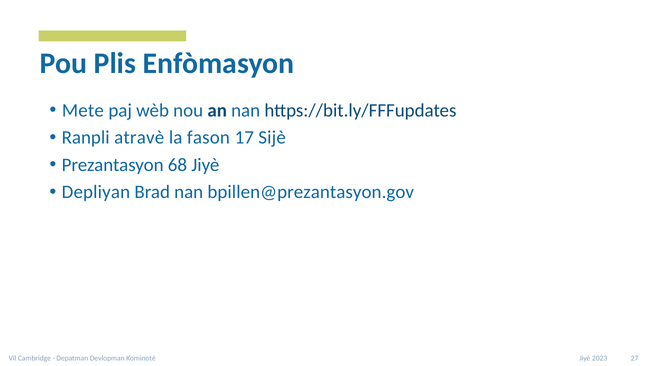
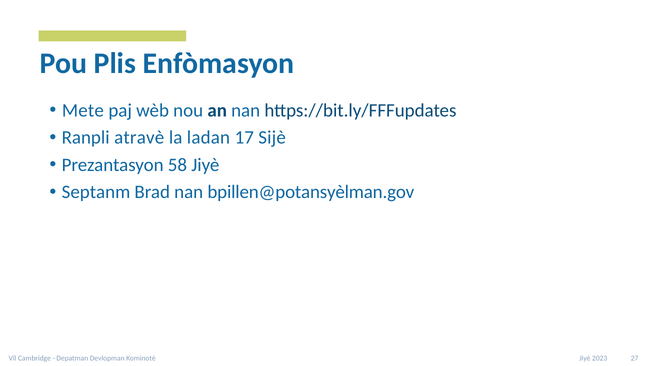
fason: fason -> ladan
68: 68 -> 58
Depliyan: Depliyan -> Septanm
bpillen@prezantasyon.gov: bpillen@prezantasyon.gov -> bpillen@potansyèlman.gov
